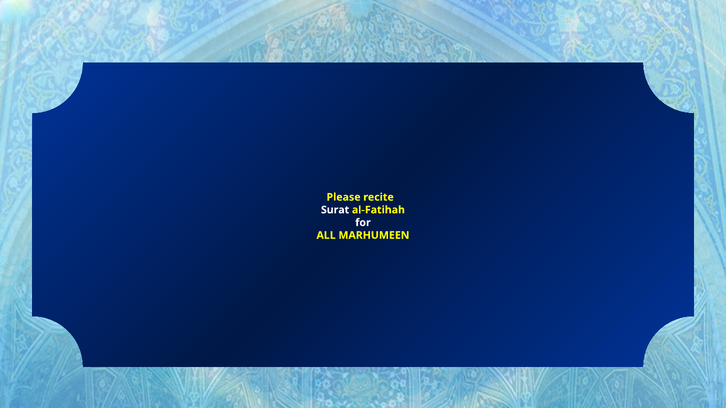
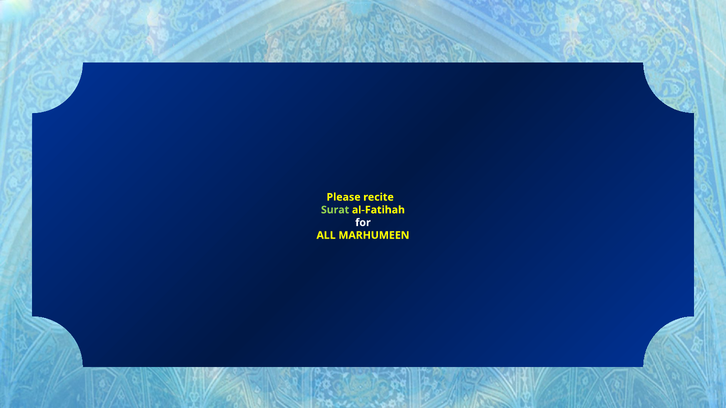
Surat colour: white -> light green
